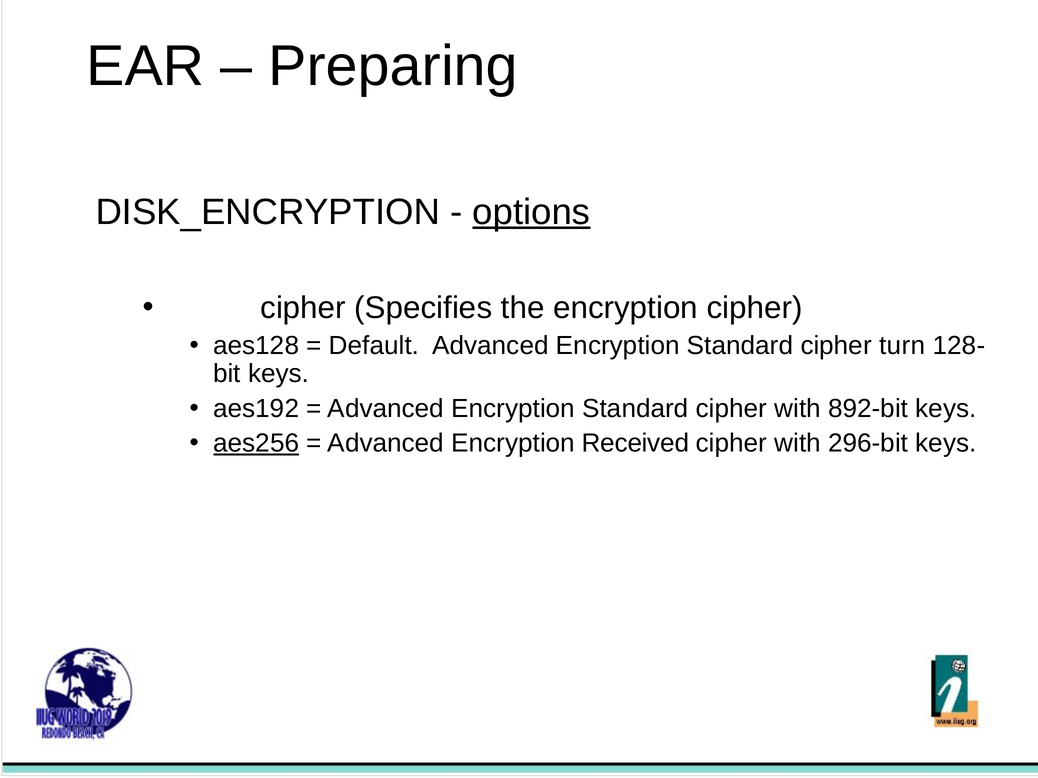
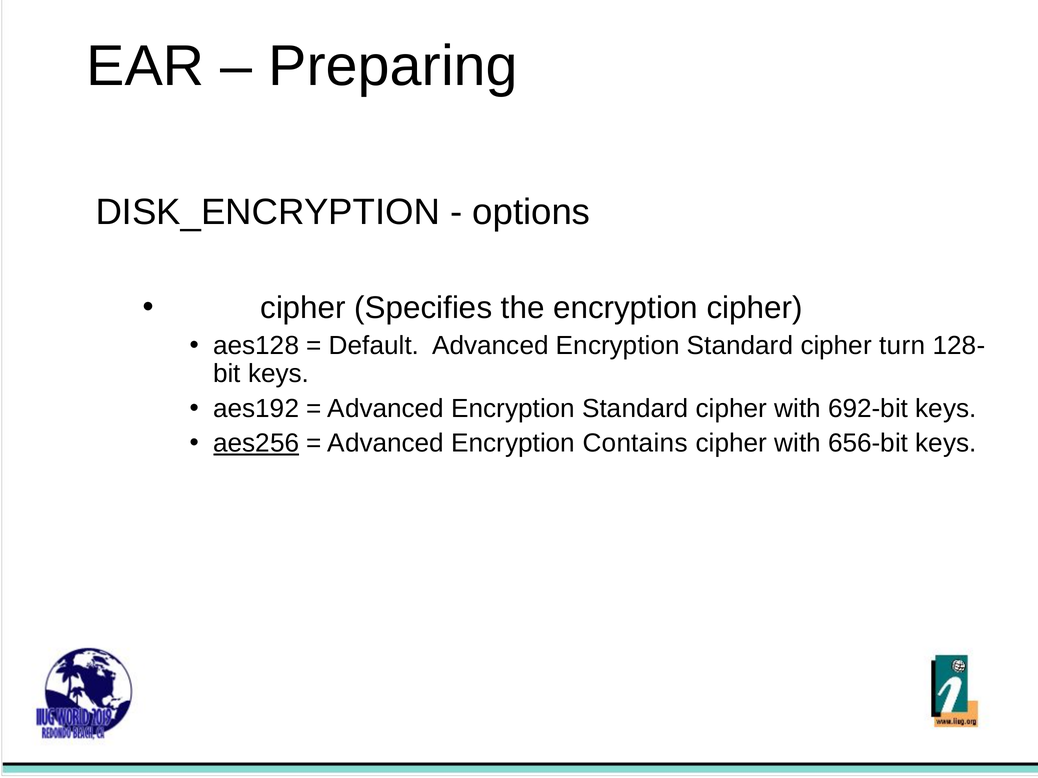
options underline: present -> none
892-bit: 892-bit -> 692-bit
Received: Received -> Contains
296-bit: 296-bit -> 656-bit
